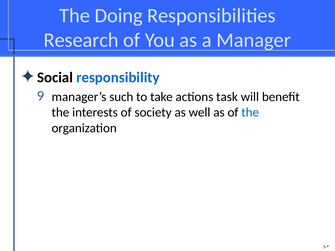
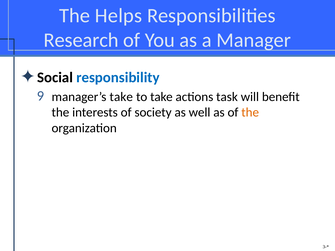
Doing: Doing -> Helps
manager’s such: such -> take
the at (250, 112) colour: blue -> orange
